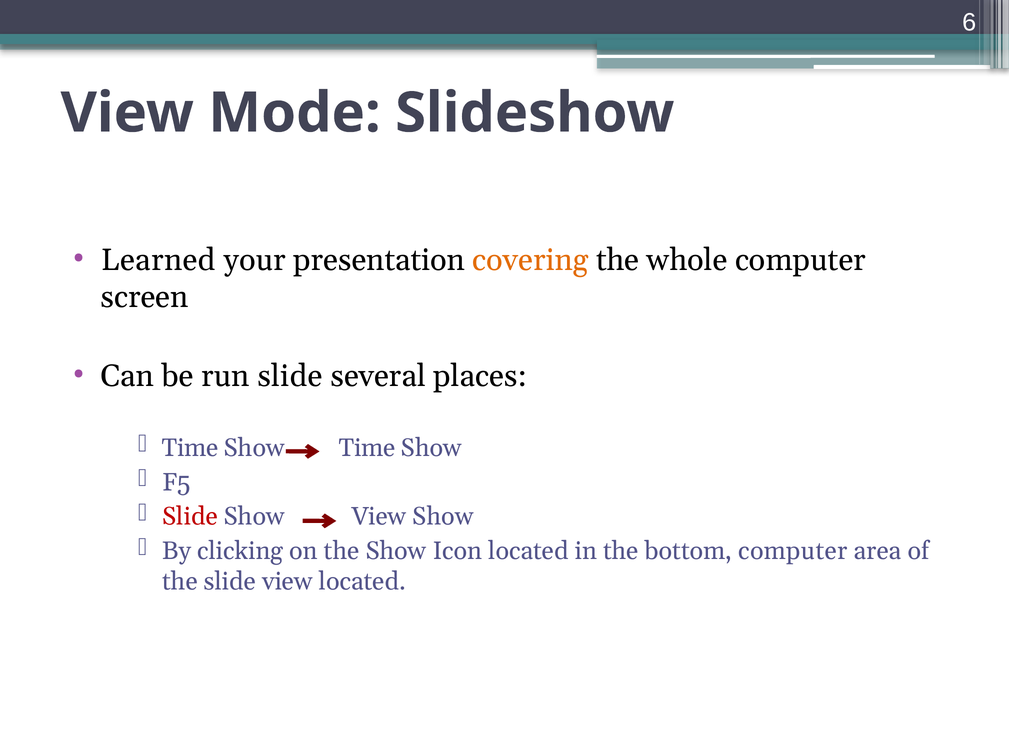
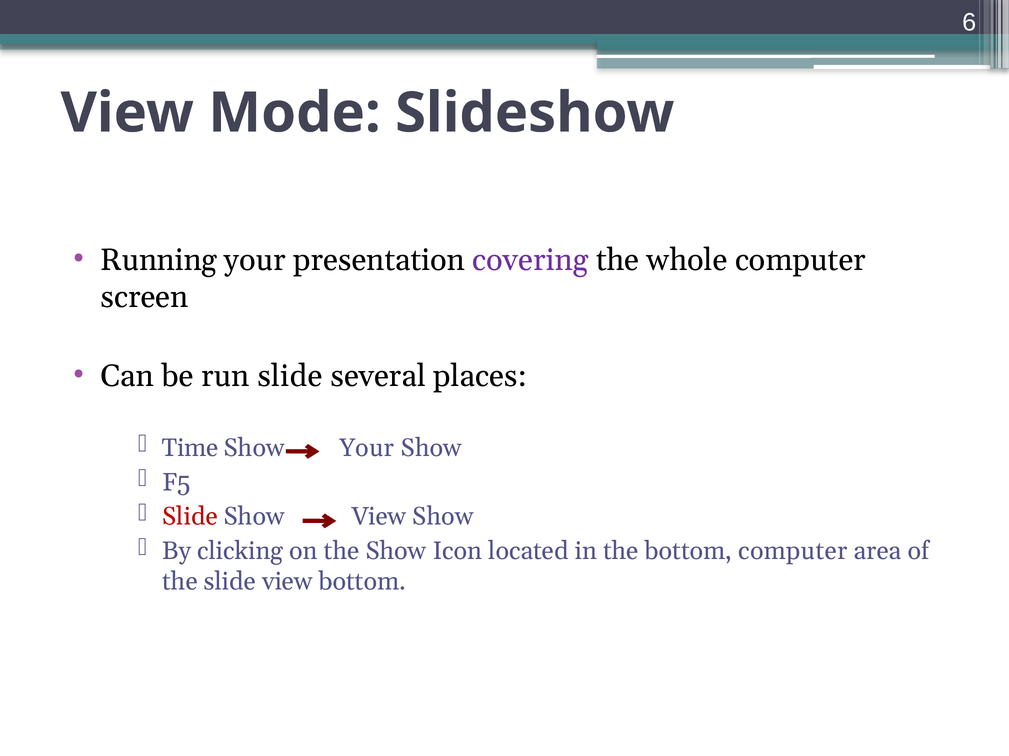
Learned: Learned -> Running
covering colour: orange -> purple
Show Time: Time -> Your
view located: located -> bottom
